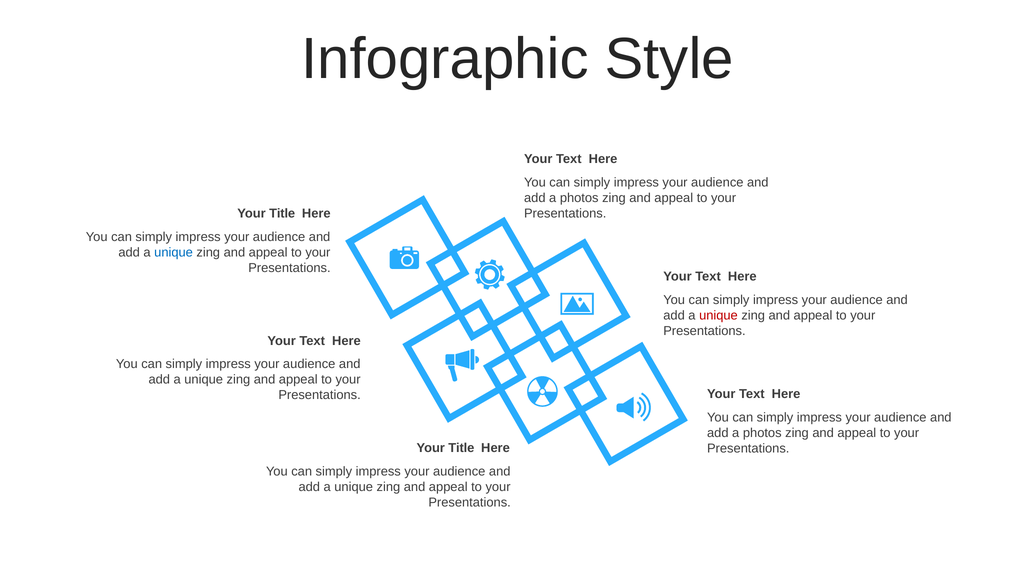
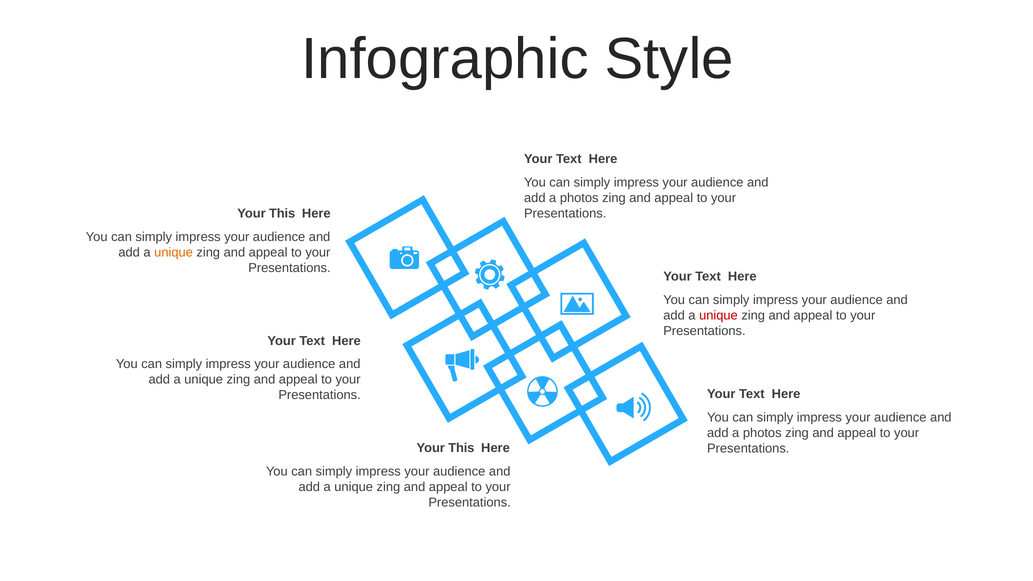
Title at (282, 213): Title -> This
unique at (174, 252) colour: blue -> orange
Title at (461, 448): Title -> This
